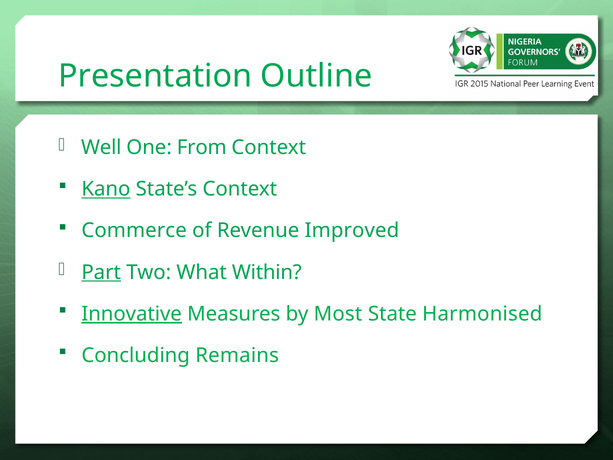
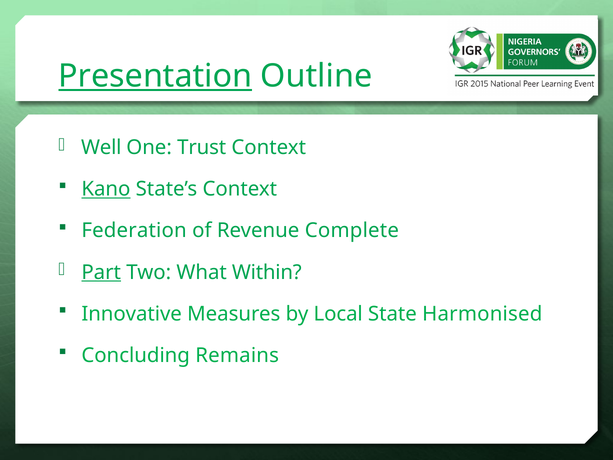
Presentation underline: none -> present
From: From -> Trust
Commerce: Commerce -> Federation
Improved: Improved -> Complete
Innovative underline: present -> none
Most: Most -> Local
